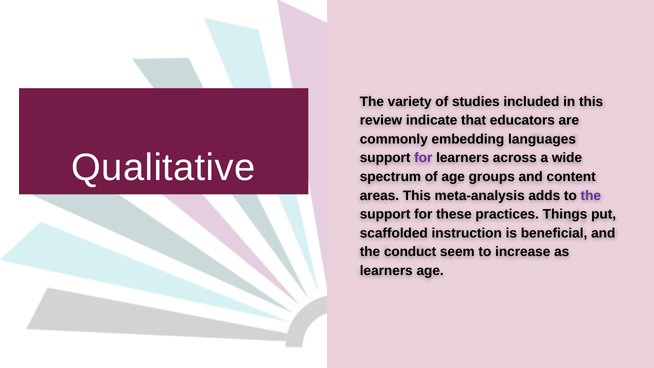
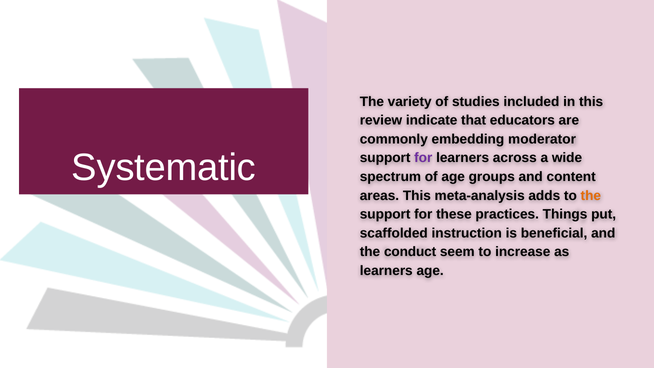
languages: languages -> moderator
Qualitative: Qualitative -> Systematic
the at (591, 195) colour: purple -> orange
